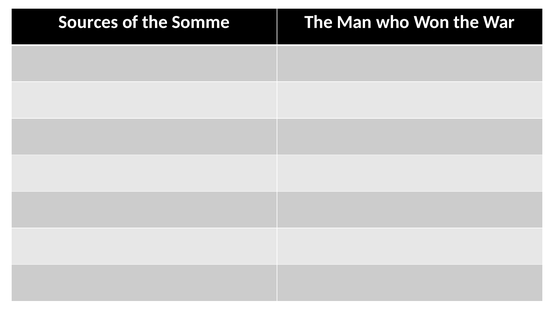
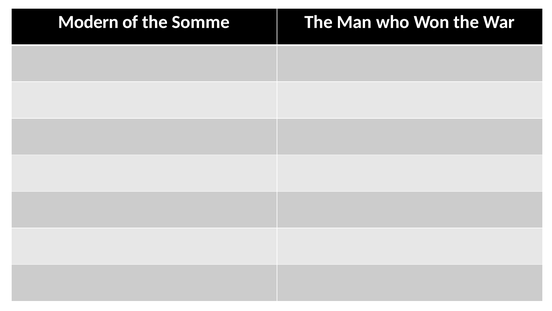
Sources: Sources -> Modern
